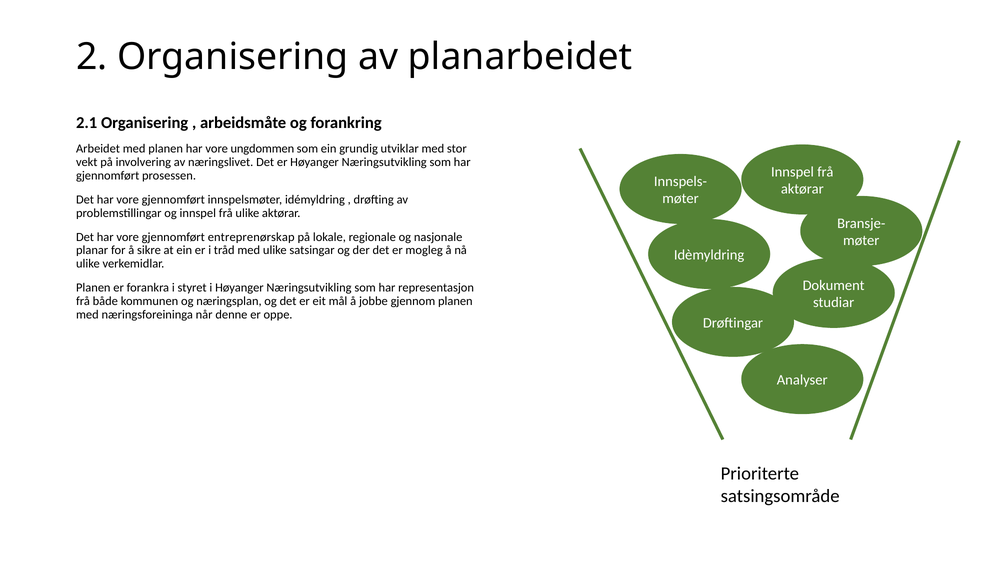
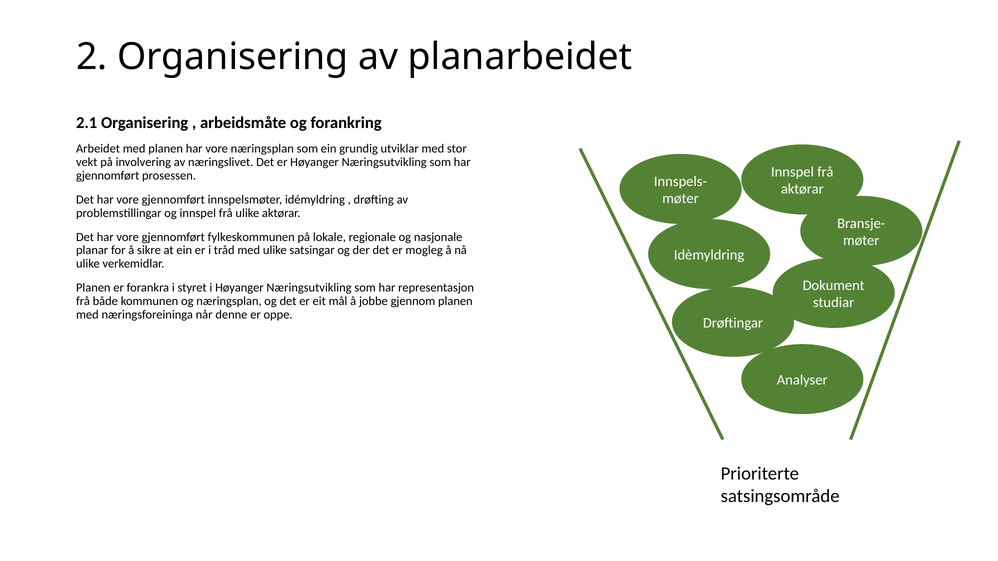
vore ungdommen: ungdommen -> næringsplan
entreprenørskap: entreprenørskap -> fylkeskommunen
